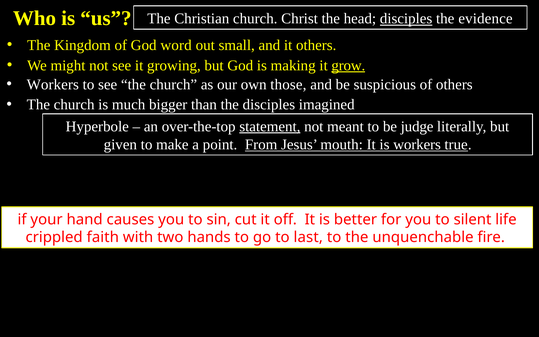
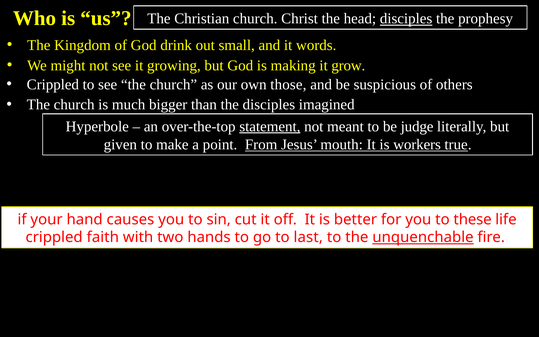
evidence: evidence -> prophesy
word: word -> drink
it others: others -> words
grow underline: present -> none
Workers at (53, 84): Workers -> Crippled
silent: silent -> these
unquenchable underline: none -> present
